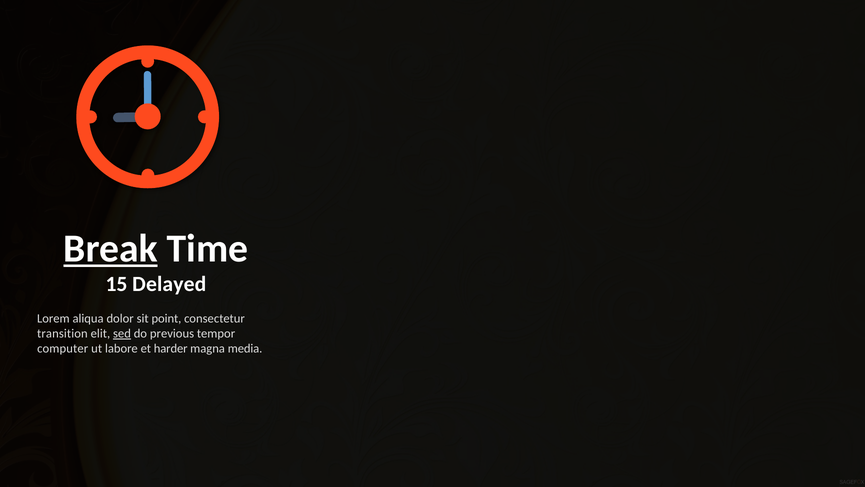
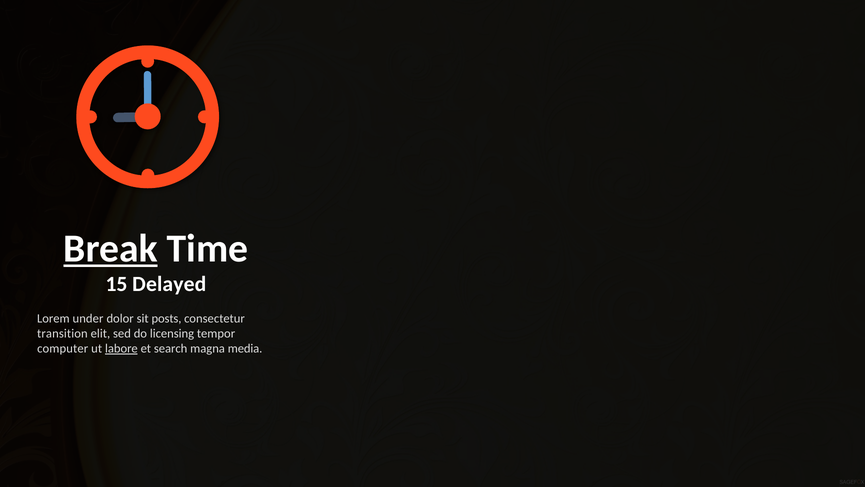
aliqua: aliqua -> under
point: point -> posts
sed underline: present -> none
previous: previous -> licensing
labore underline: none -> present
harder: harder -> search
